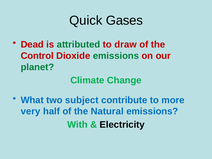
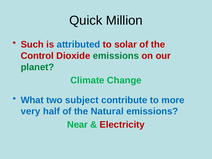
Gases: Gases -> Million
Dead: Dead -> Such
attributed colour: green -> blue
draw: draw -> solar
With: With -> Near
Electricity colour: black -> red
